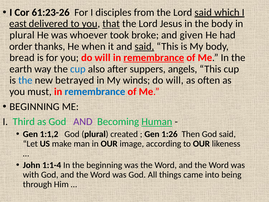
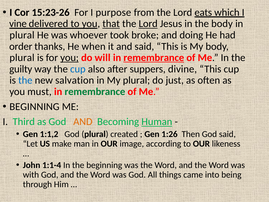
61:23-26: 61:23-26 -> 15:23-26
disciples: disciples -> purpose
Lord said: said -> eats
east: east -> vine
Lord at (148, 24) underline: none -> present
given: given -> doing
said at (144, 46) underline: present -> none
bread at (22, 58): bread -> plural
you at (70, 58) underline: none -> present
earth: earth -> guilty
angels: angels -> divine
betrayed: betrayed -> salvation
My winds: winds -> plural
will at (175, 80): will -> just
remembrance at (95, 92) colour: blue -> green
AND at (83, 122) colour: purple -> orange
